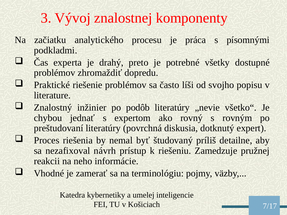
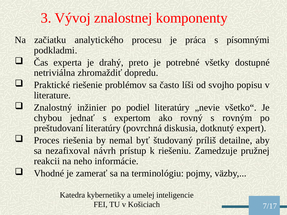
problémov at (55, 73): problémov -> netriviálna
podôb: podôb -> podiel
